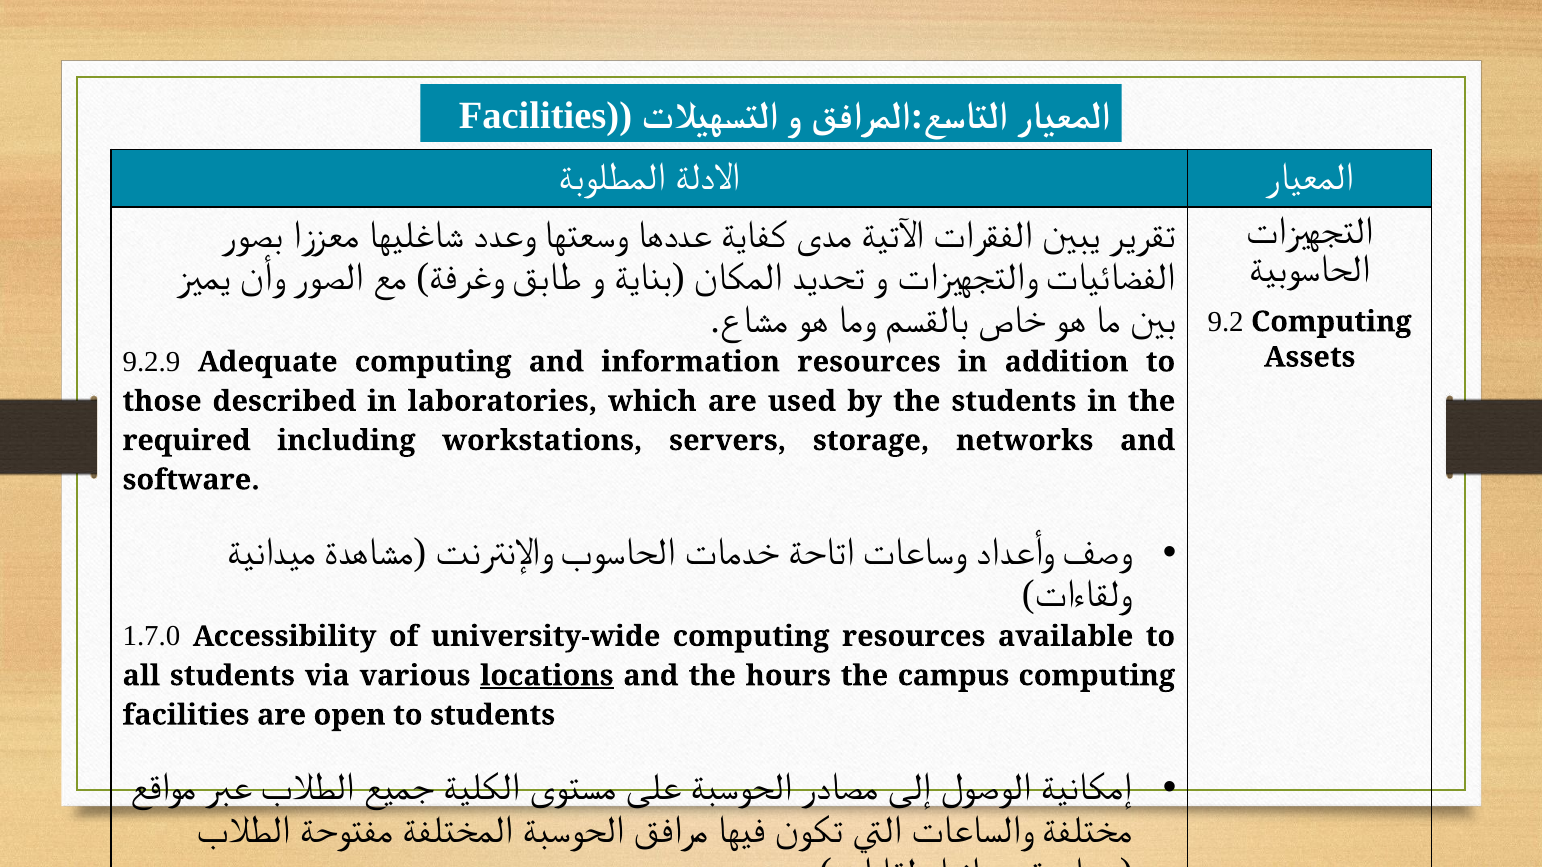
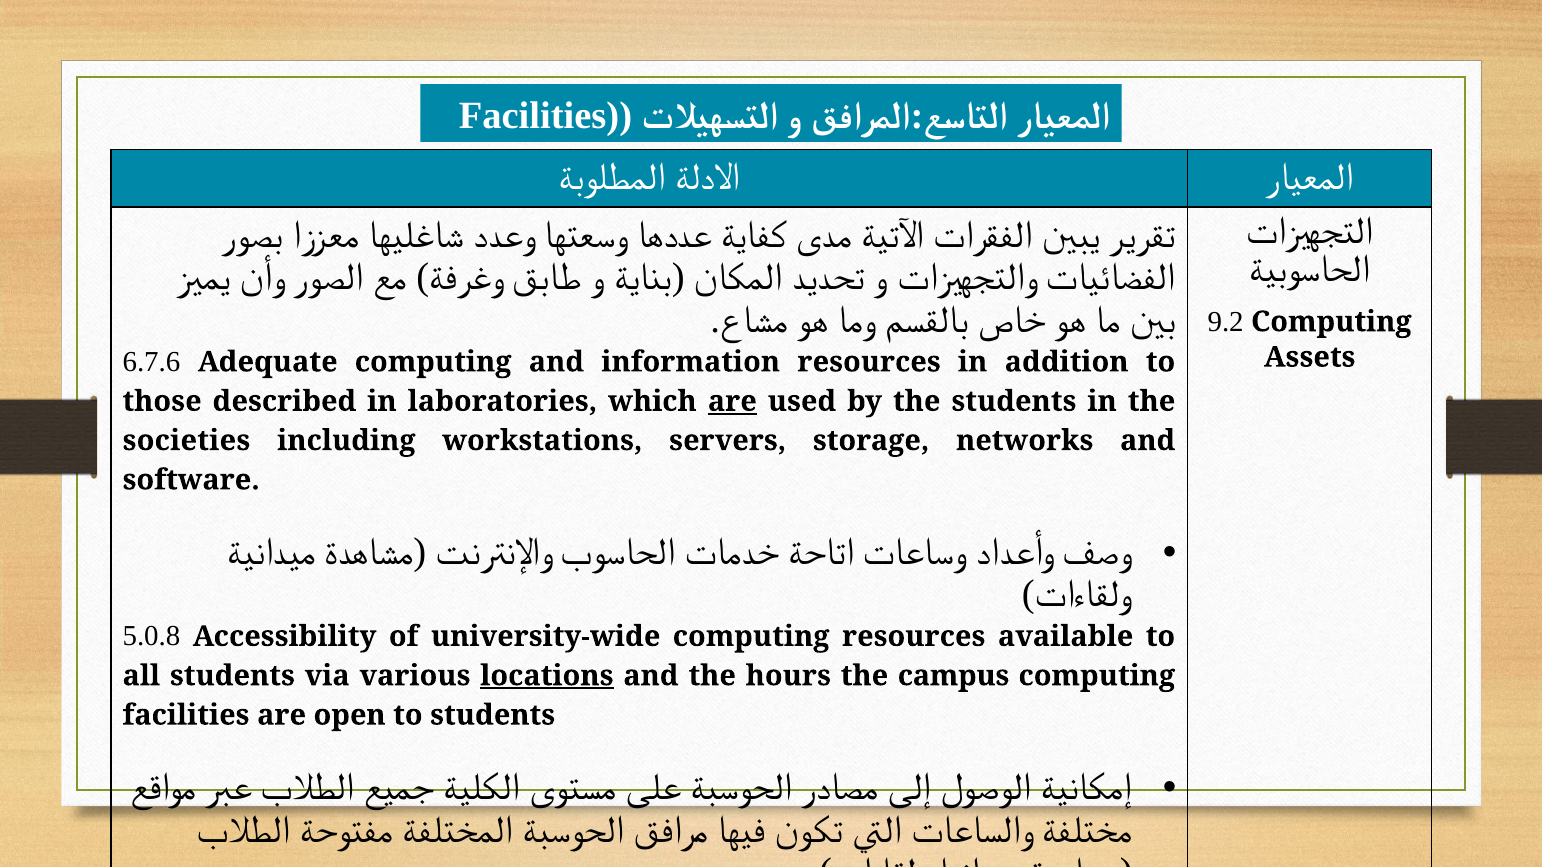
9.2.9: 9.2.9 -> 6.7.6
are at (732, 401) underline: none -> present
required: required -> societies
1.7.0: 1.7.0 -> 5.0.8
